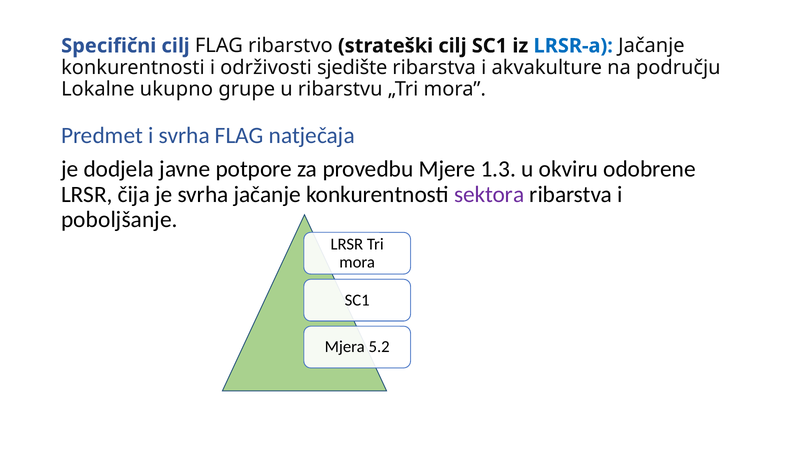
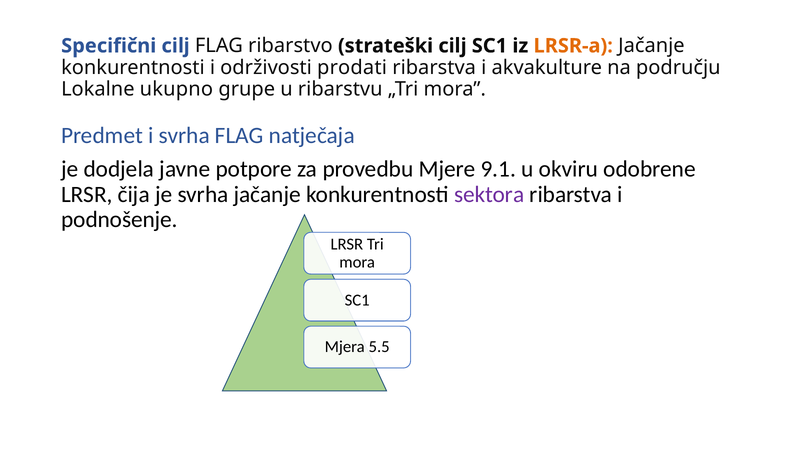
LRSR-a colour: blue -> orange
sjedište: sjedište -> prodati
1.3: 1.3 -> 9.1
poboljšanje: poboljšanje -> podnošenje
5.2: 5.2 -> 5.5
